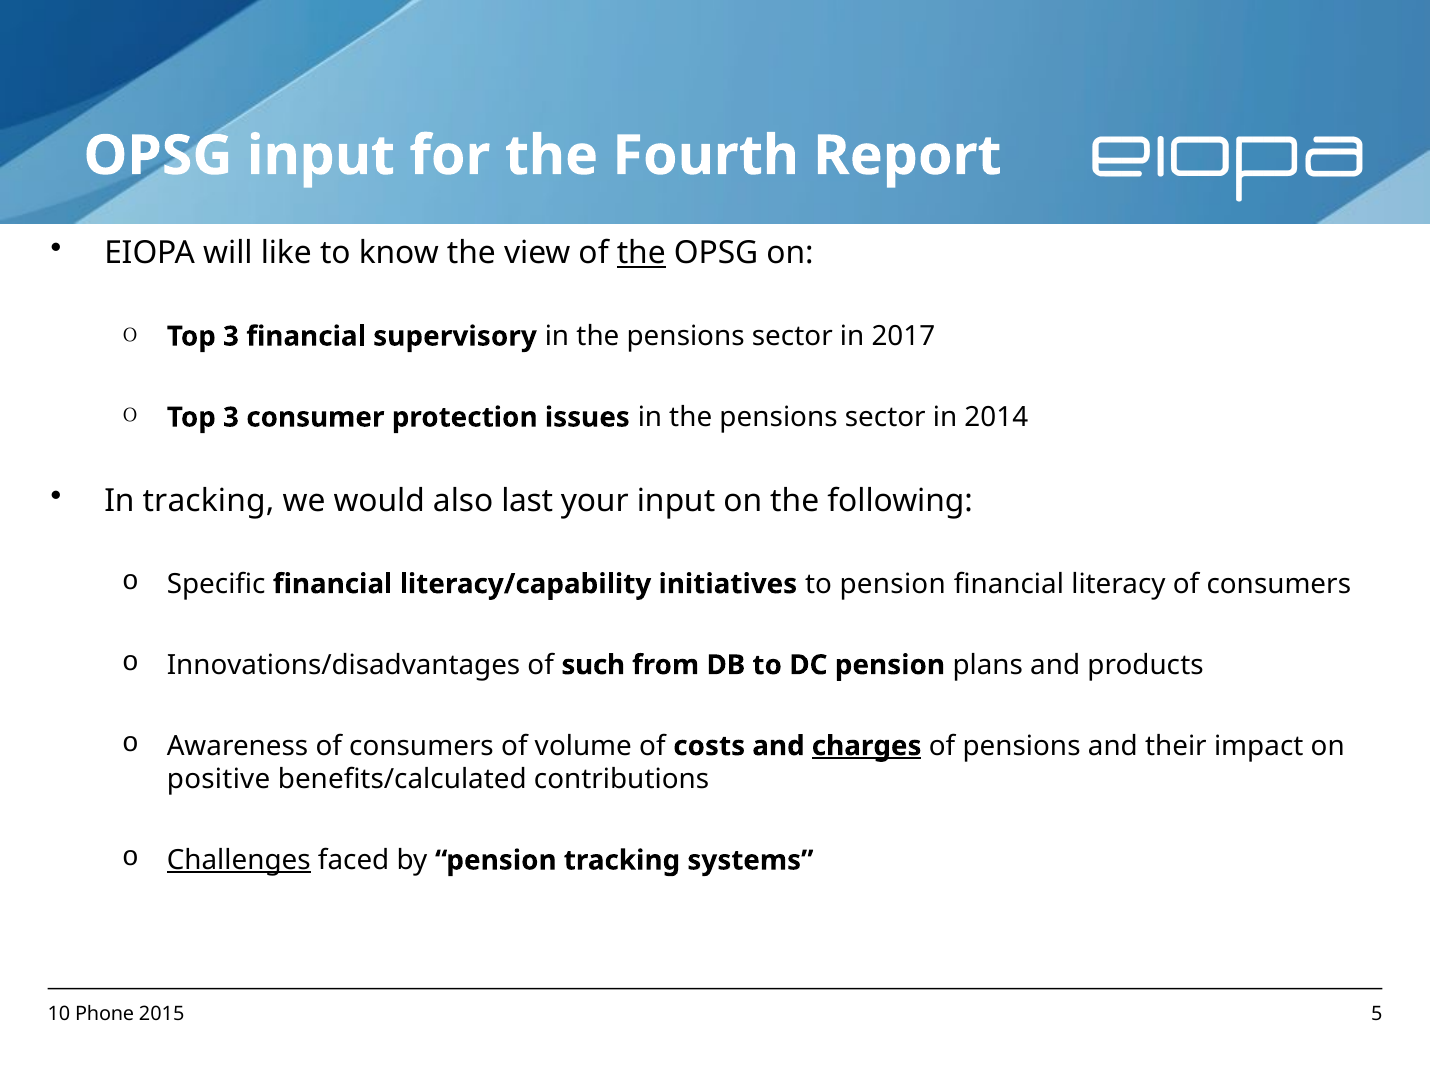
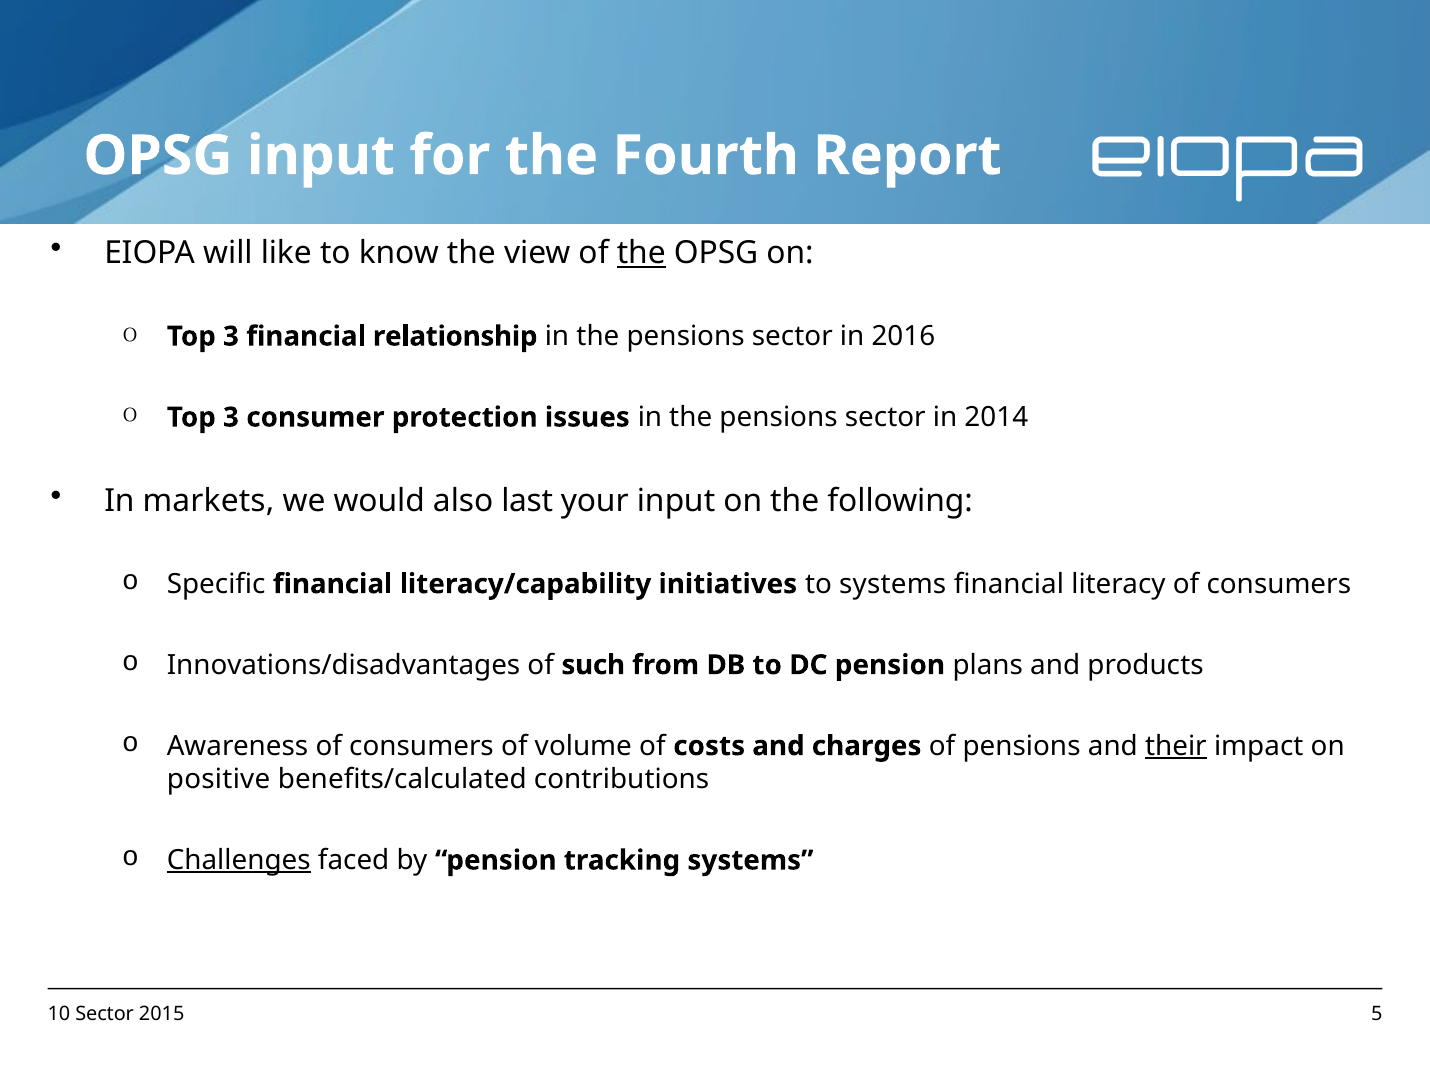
supervisory: supervisory -> relationship
2017: 2017 -> 2016
In tracking: tracking -> markets
to pension: pension -> systems
charges underline: present -> none
their underline: none -> present
10 Phone: Phone -> Sector
